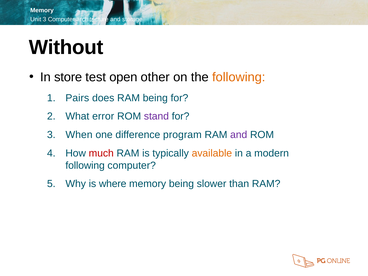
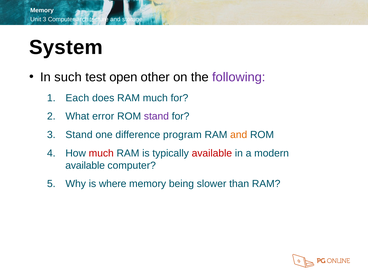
Without: Without -> System
store: store -> such
following at (239, 77) colour: orange -> purple
Pairs: Pairs -> Each
RAM being: being -> much
When at (79, 135): When -> Stand
and at (239, 135) colour: purple -> orange
available at (212, 153) colour: orange -> red
following at (85, 165): following -> available
